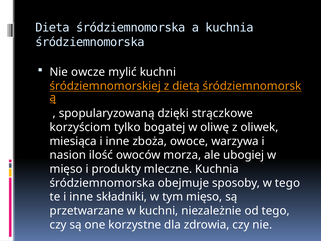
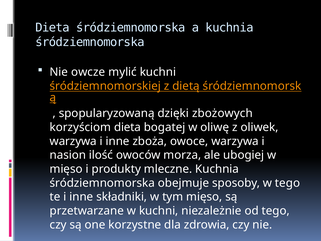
strączkowe: strączkowe -> zbożowych
korzyściom tylko: tylko -> dieta
miesiąca at (73, 141): miesiąca -> warzywa
